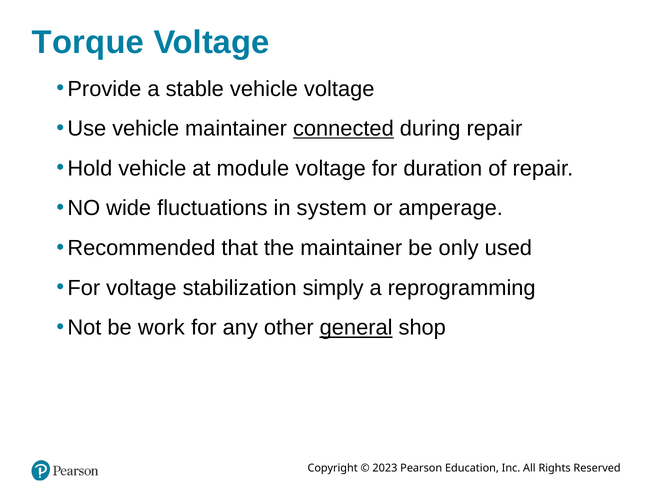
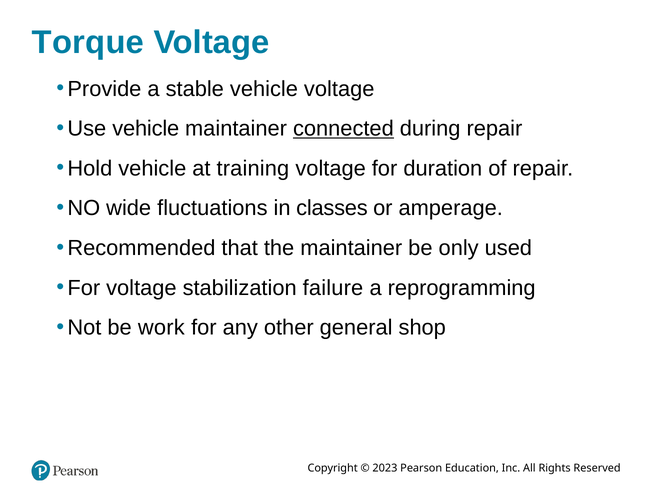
module: module -> training
system: system -> classes
simply: simply -> failure
general underline: present -> none
